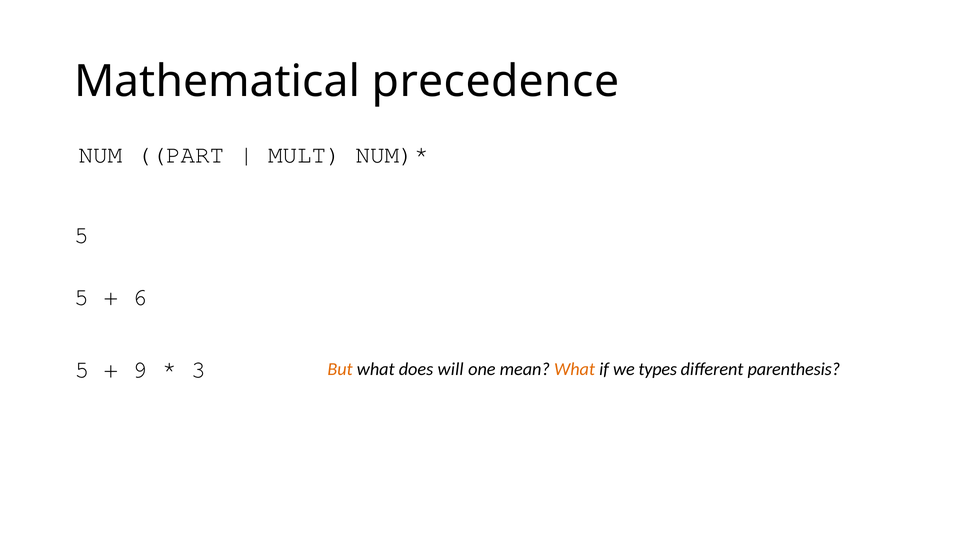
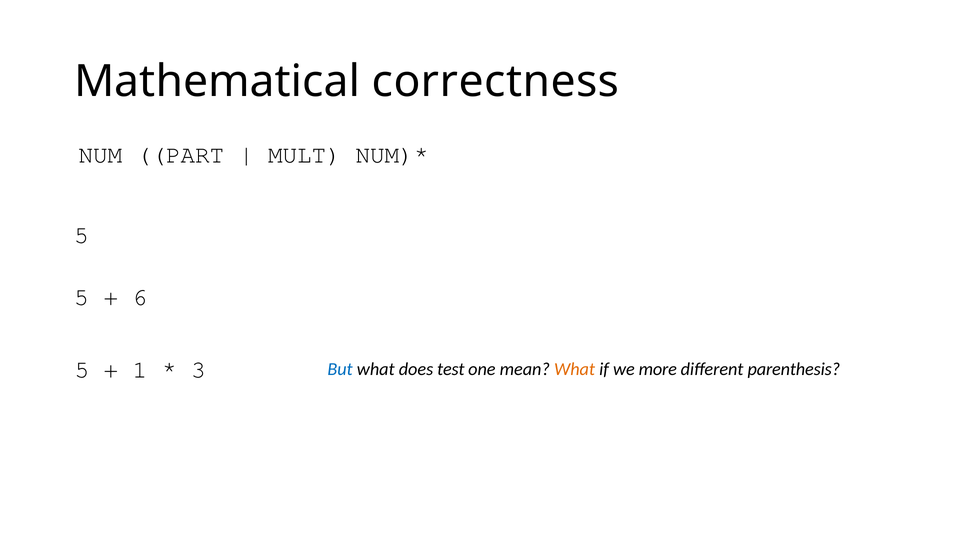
precedence: precedence -> correctness
9: 9 -> 1
But colour: orange -> blue
will: will -> test
types: types -> more
